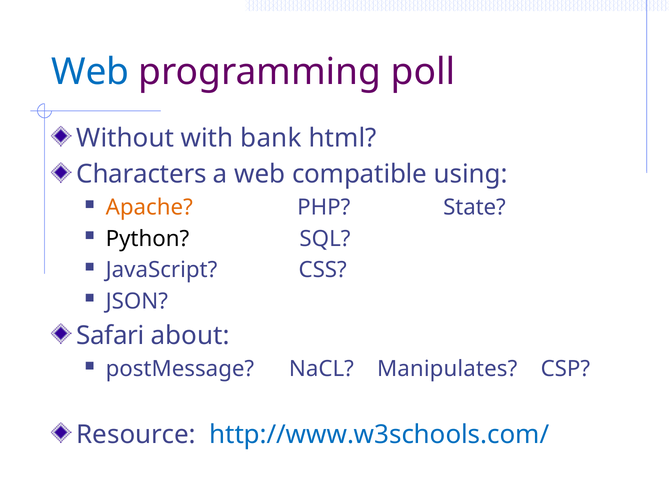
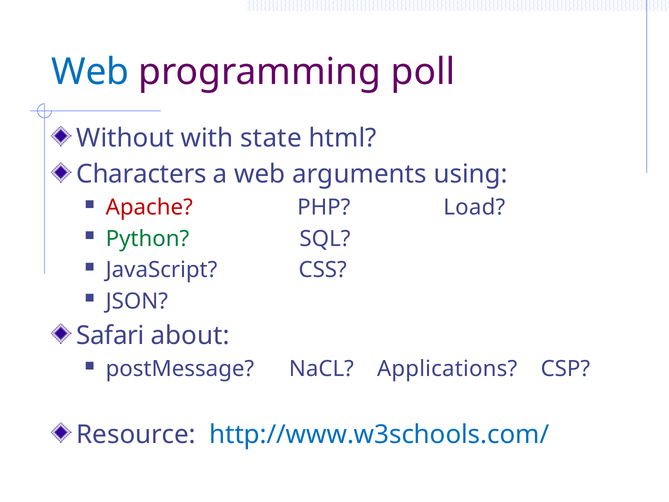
bank: bank -> state
compatible: compatible -> arguments
Apache colour: orange -> red
State: State -> Load
Python colour: black -> green
Manipulates: Manipulates -> Applications
